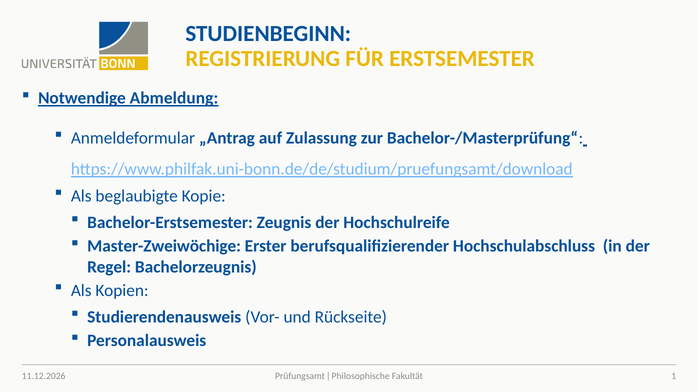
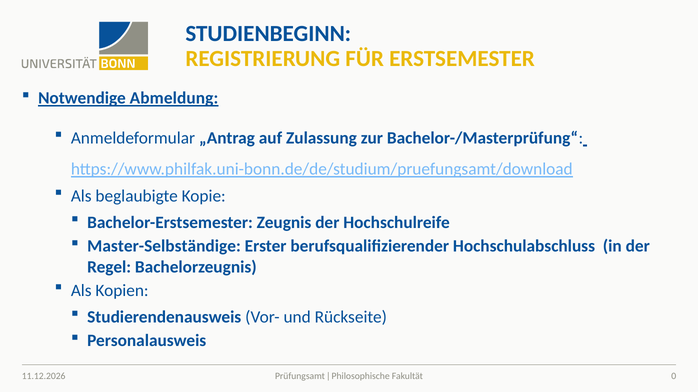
Master-Zweiwöchige: Master-Zweiwöchige -> Master-Selbständige
1: 1 -> 0
